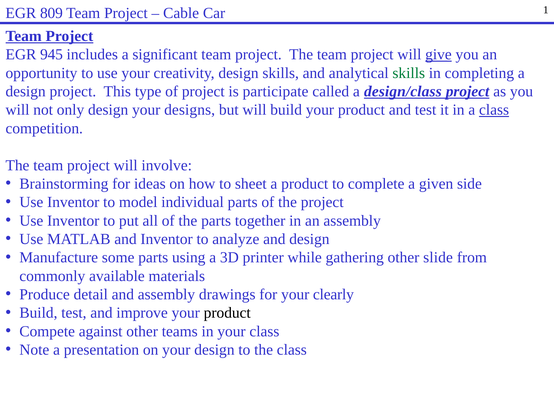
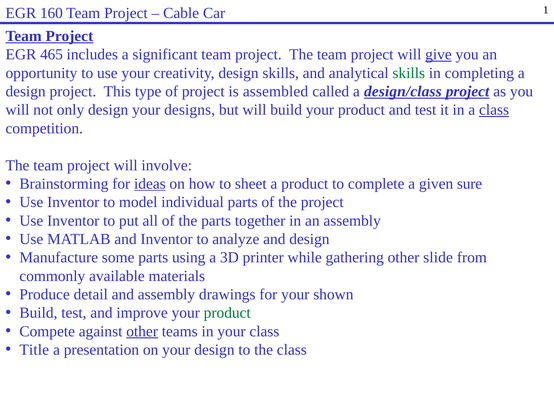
809: 809 -> 160
945: 945 -> 465
participate: participate -> assembled
ideas underline: none -> present
side: side -> sure
clearly: clearly -> shown
product at (227, 313) colour: black -> green
other at (142, 332) underline: none -> present
Note: Note -> Title
